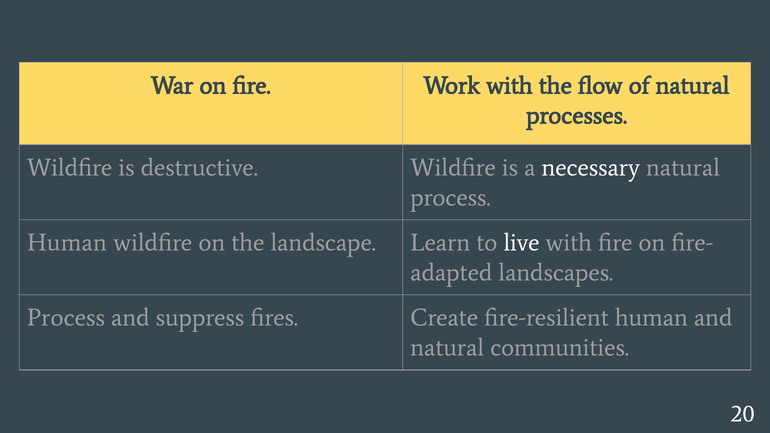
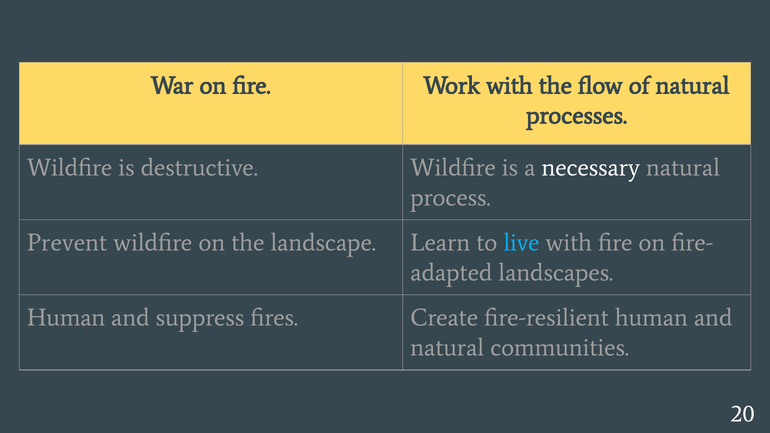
Human at (67, 243): Human -> Prevent
live colour: white -> light blue
Process at (66, 318): Process -> Human
